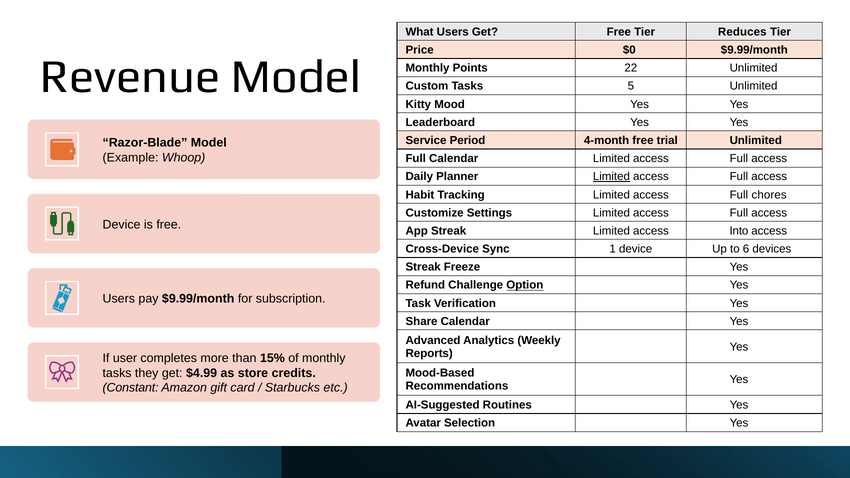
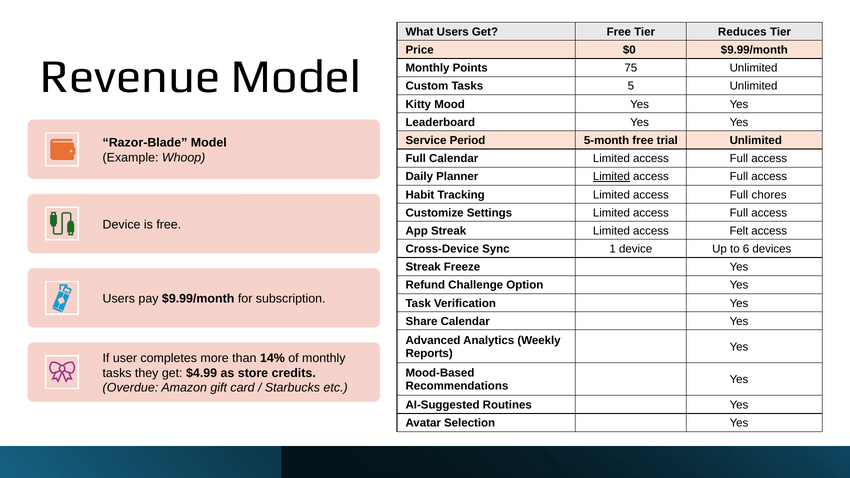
22: 22 -> 75
4-month: 4-month -> 5-month
Into: Into -> Felt
Option underline: present -> none
15%: 15% -> 14%
Constant: Constant -> Overdue
